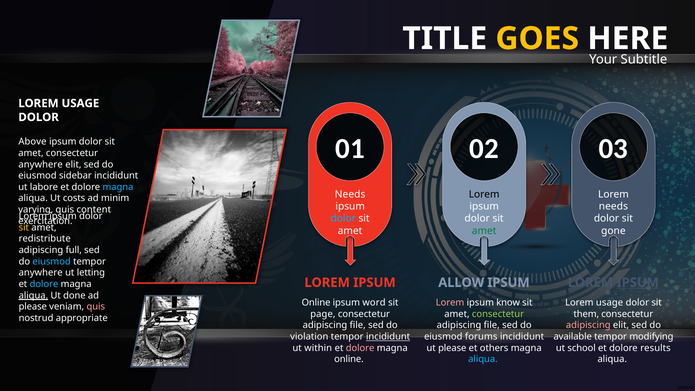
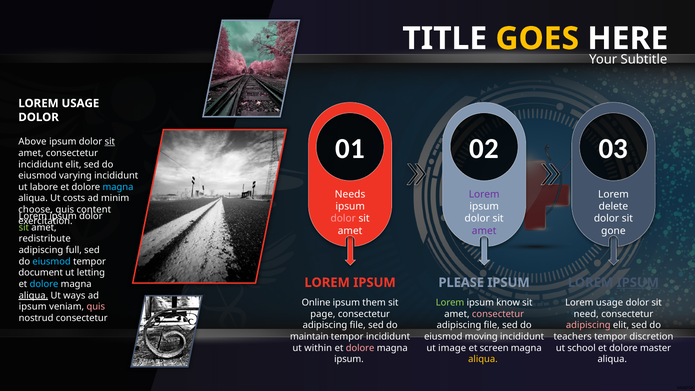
sit at (110, 142) underline: none -> present
anywhere at (41, 164): anywhere -> incididunt
sidebar: sidebar -> varying
Lorem at (484, 194) colour: black -> purple
needs at (613, 206): needs -> delete
varying: varying -> choose
dolor at (343, 219) colour: light blue -> pink
sit at (24, 228) colour: yellow -> light green
amet at (484, 231) colour: green -> purple
anywhere at (41, 273): anywhere -> document
ALLOW: ALLOW -> PLEASE
done: done -> ways
word: word -> them
Lorem at (450, 303) colour: pink -> light green
please at (33, 307): please -> ipsum
consectetur at (498, 314) colour: light green -> pink
them: them -> need
nostrud appropriate: appropriate -> consectetur
violation: violation -> maintain
incididunt at (388, 337) underline: present -> none
forums: forums -> moving
available: available -> teachers
modifying: modifying -> discretion
ut please: please -> image
others: others -> screen
results: results -> master
online at (349, 359): online -> ipsum
aliqua at (483, 359) colour: light blue -> yellow
